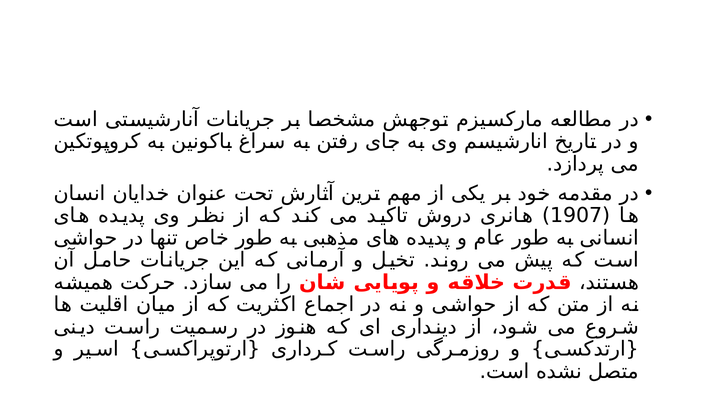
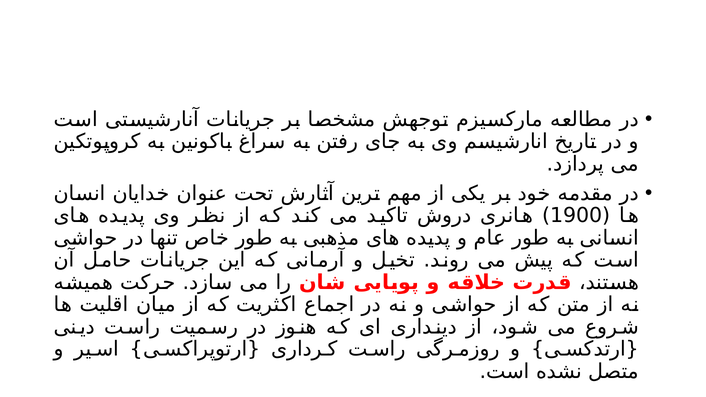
1907: 1907 -> 1900
